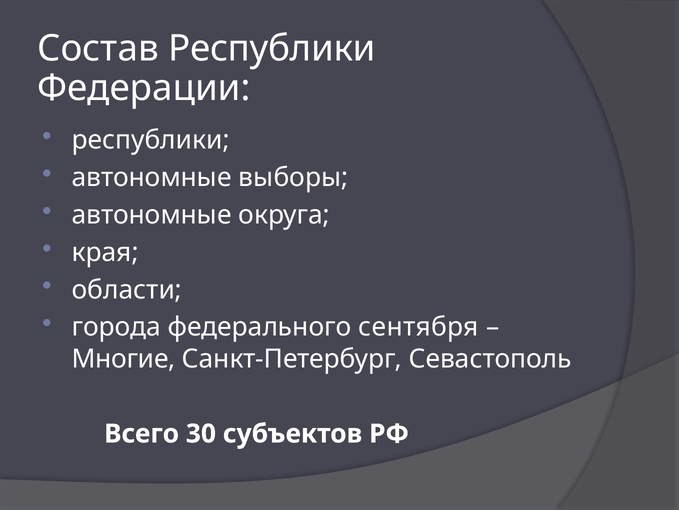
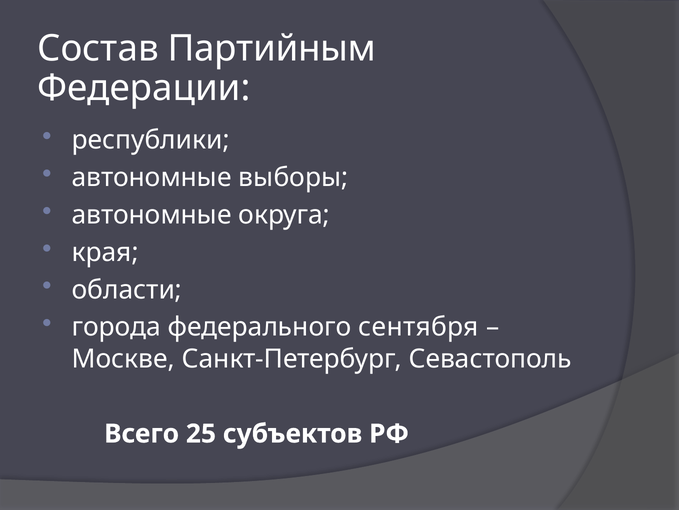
Cостав Республики: Республики -> Партийным
Многие: Многие -> Москве
30: 30 -> 25
